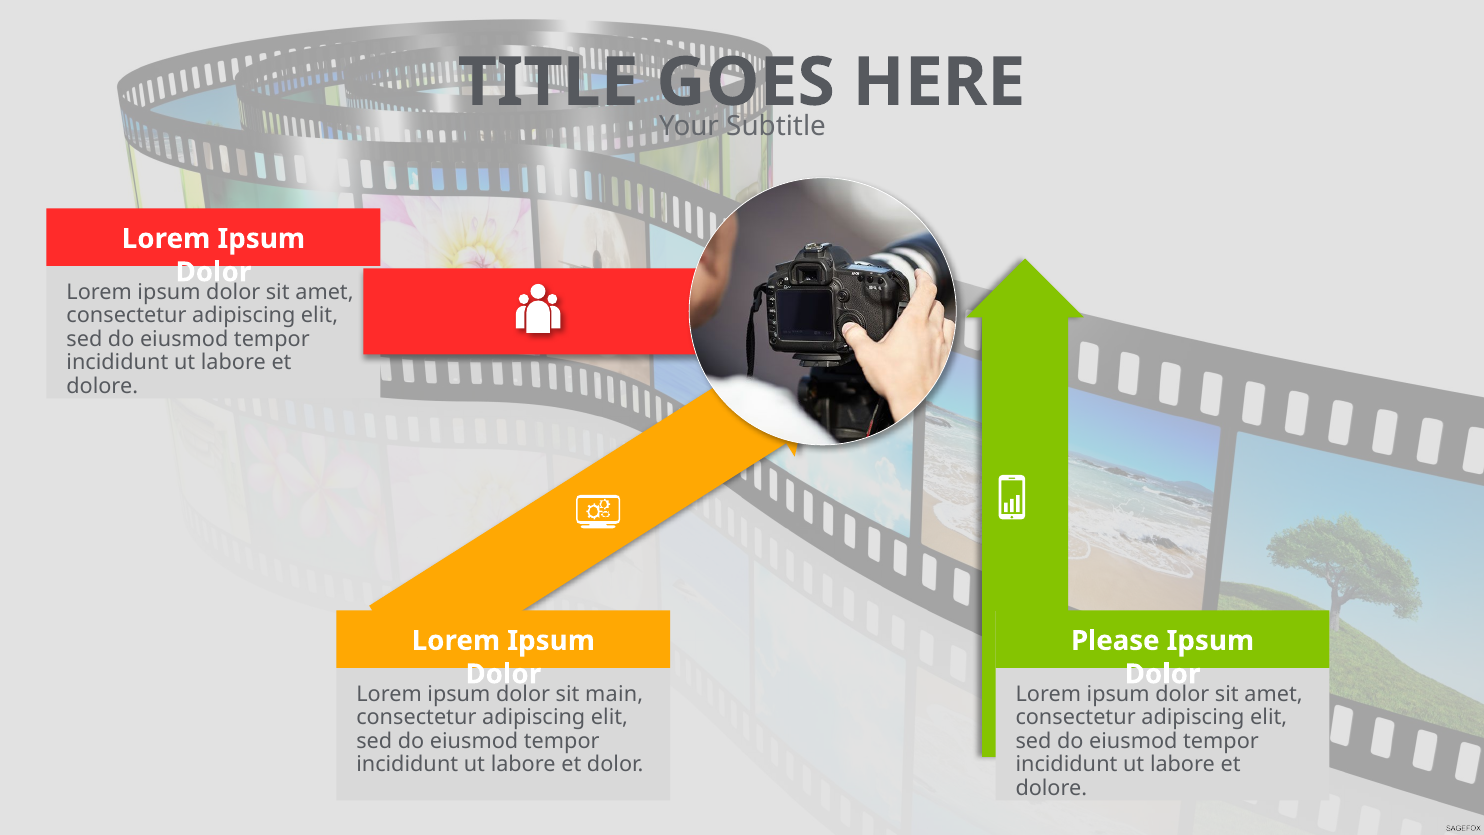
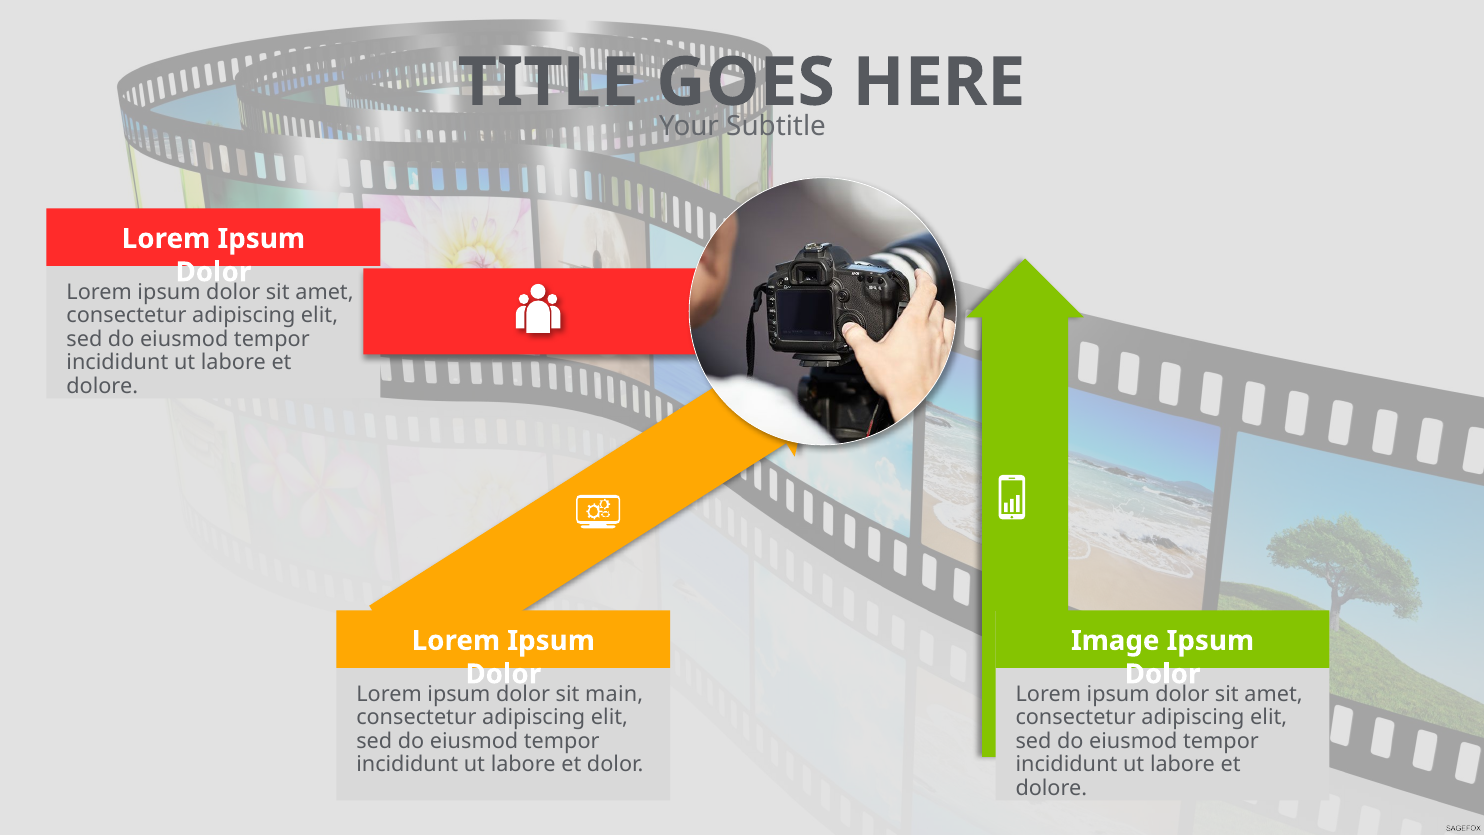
Please: Please -> Image
